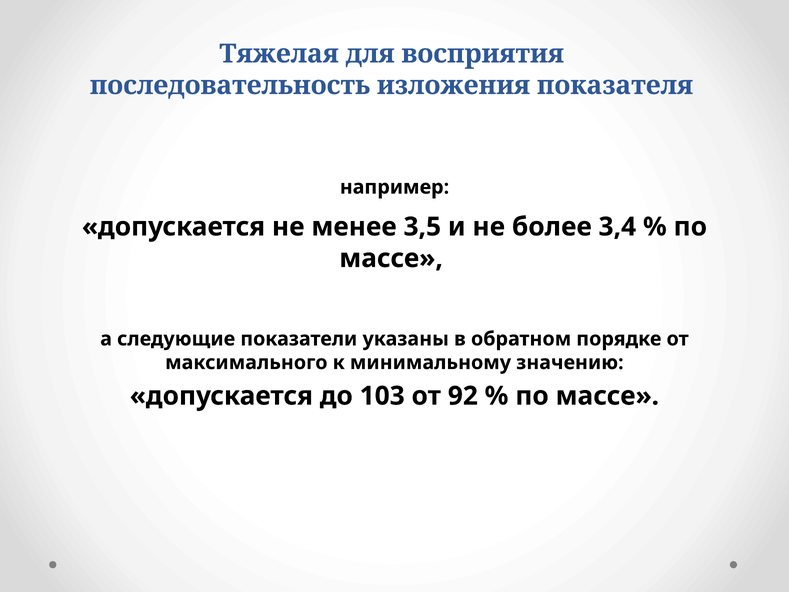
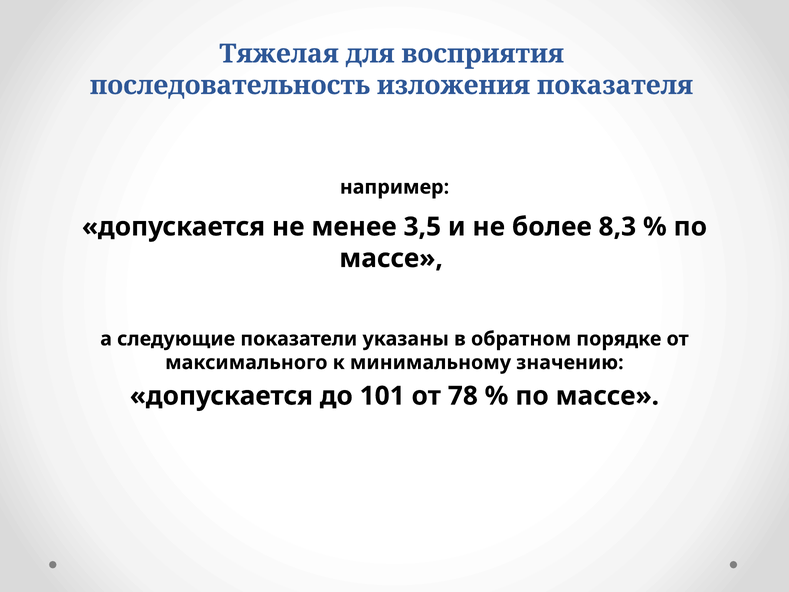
3,4: 3,4 -> 8,3
103: 103 -> 101
92: 92 -> 78
